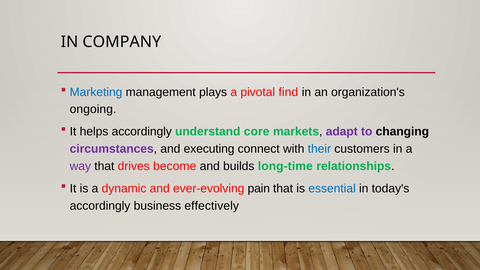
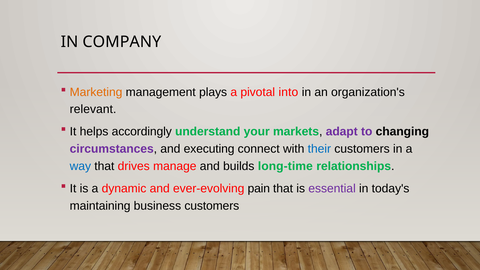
Marketing colour: blue -> orange
find: find -> into
ongoing: ongoing -> relevant
core: core -> your
way colour: purple -> blue
become: become -> manage
essential colour: blue -> purple
accordingly at (100, 206): accordingly -> maintaining
business effectively: effectively -> customers
